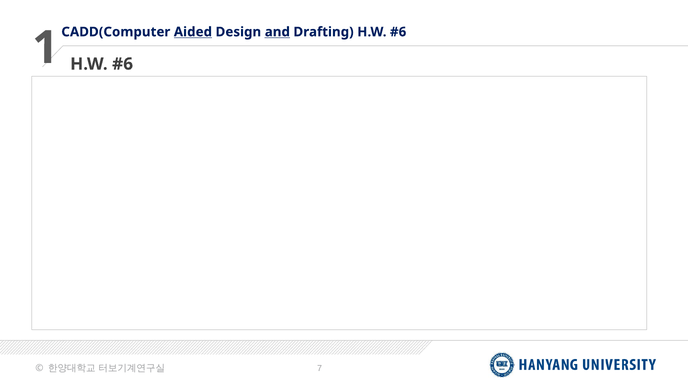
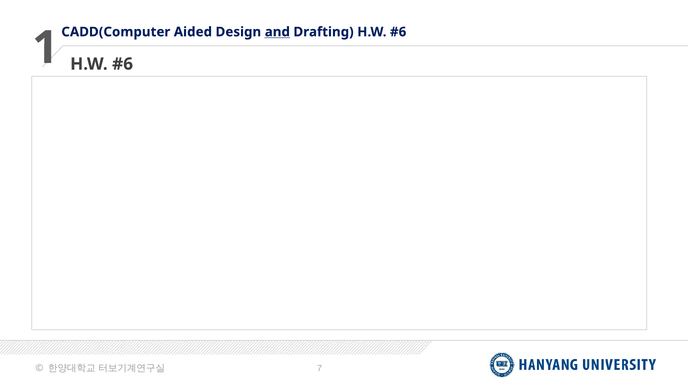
Aided underline: present -> none
